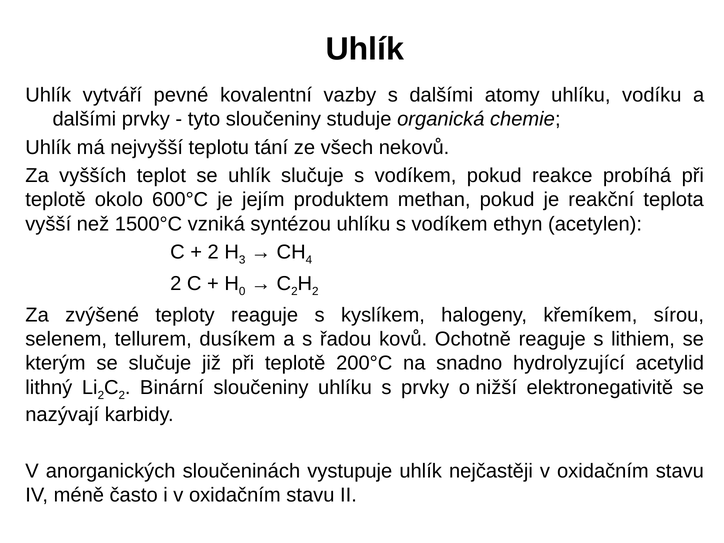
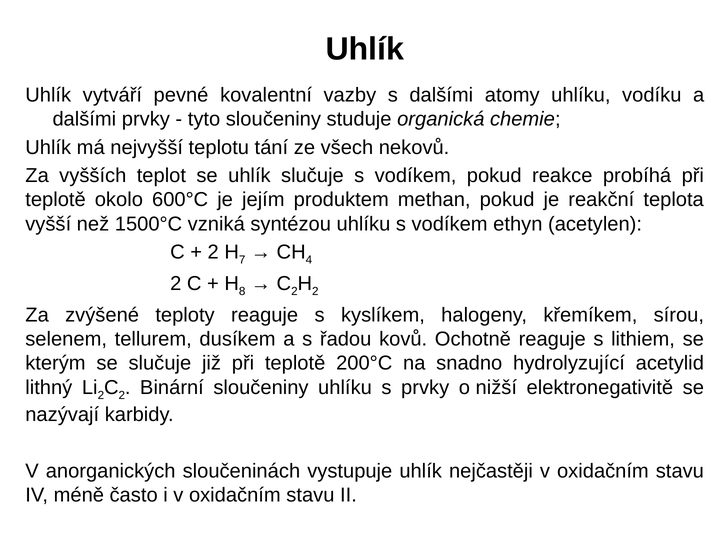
3: 3 -> 7
0: 0 -> 8
